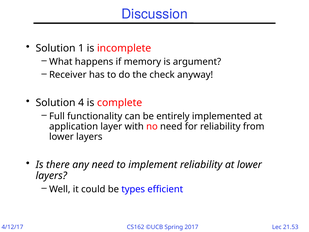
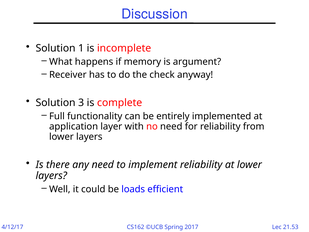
4: 4 -> 3
types: types -> loads
